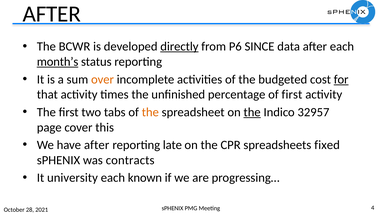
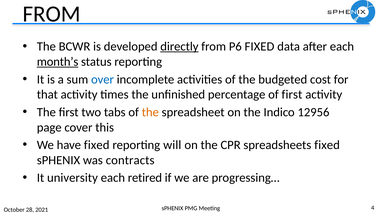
AFTER at (52, 14): AFTER -> FROM
P6 SINCE: SINCE -> FIXED
over colour: orange -> blue
for underline: present -> none
the at (252, 112) underline: present -> none
32957: 32957 -> 12956
have after: after -> fixed
late: late -> will
known: known -> retired
